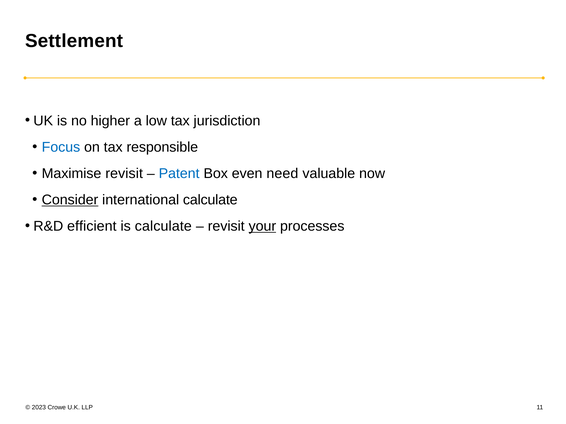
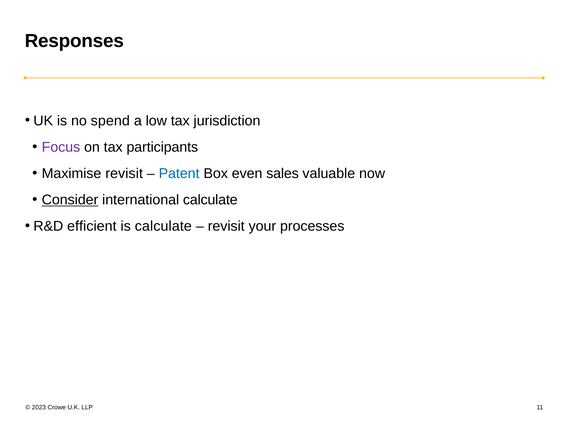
Settlement: Settlement -> Responses
higher: higher -> spend
Focus colour: blue -> purple
responsible: responsible -> participants
need: need -> sales
your underline: present -> none
